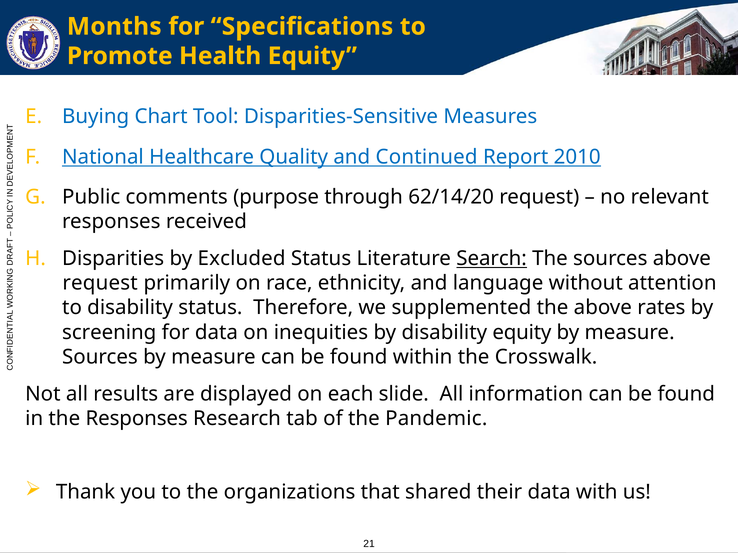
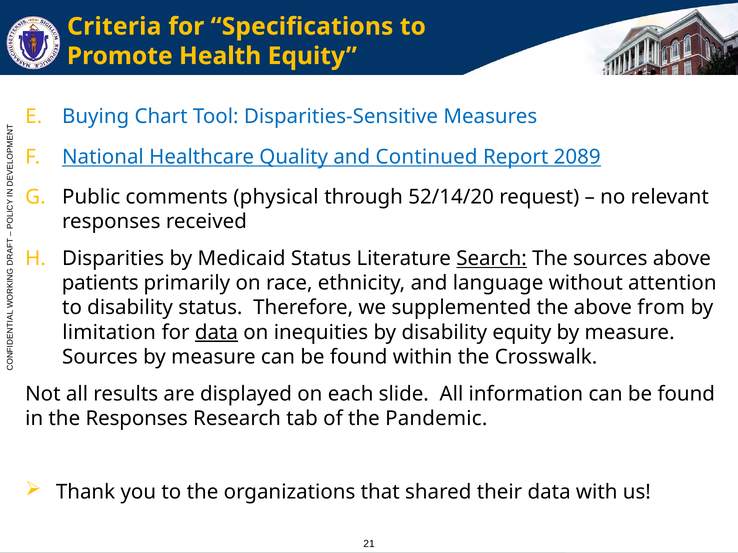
Months: Months -> Criteria
2010: 2010 -> 2089
purpose: purpose -> physical
62/14/20: 62/14/20 -> 52/14/20
Excluded: Excluded -> Medicaid
request at (100, 283): request -> patients
rates: rates -> from
screening: screening -> limitation
data at (216, 333) underline: none -> present
